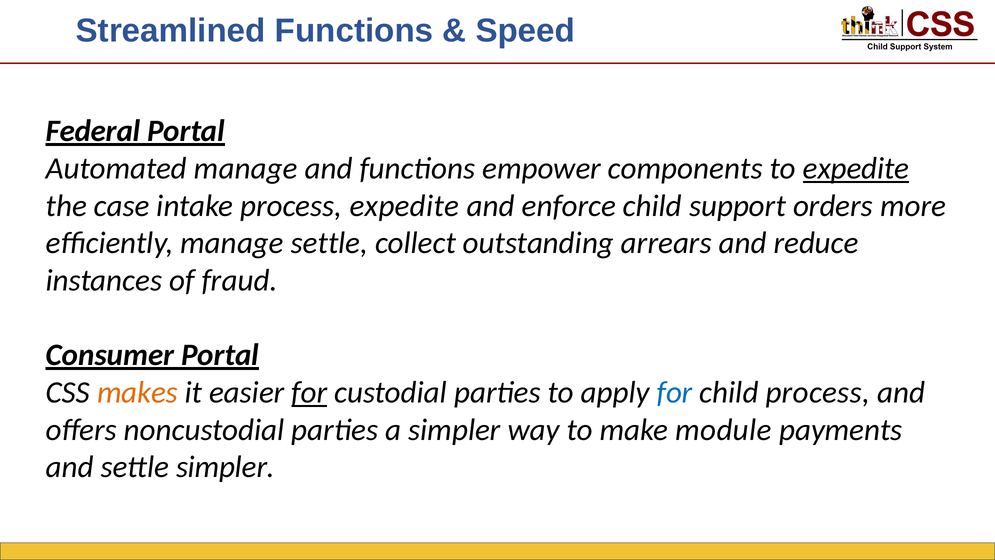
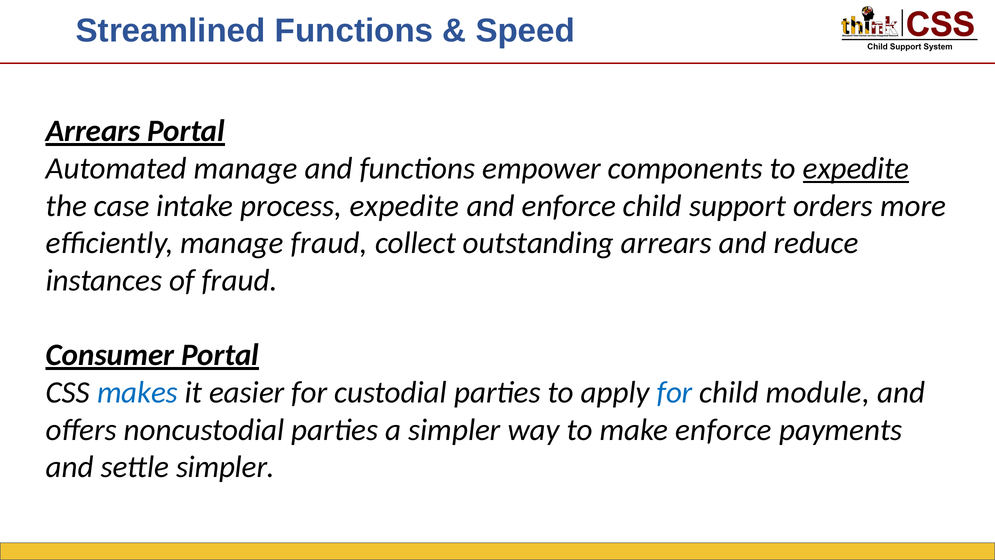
Federal at (93, 131): Federal -> Arrears
manage settle: settle -> fraud
makes colour: orange -> blue
for at (309, 392) underline: present -> none
child process: process -> module
make module: module -> enforce
